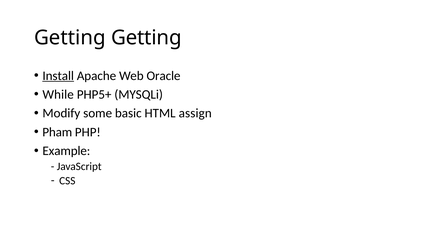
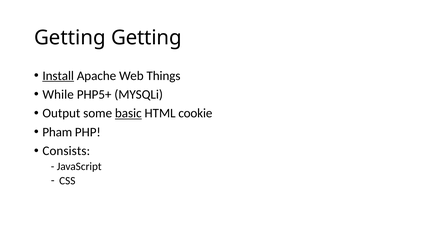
Oracle: Oracle -> Things
Modify: Modify -> Output
basic underline: none -> present
assign: assign -> cookie
Example: Example -> Consists
